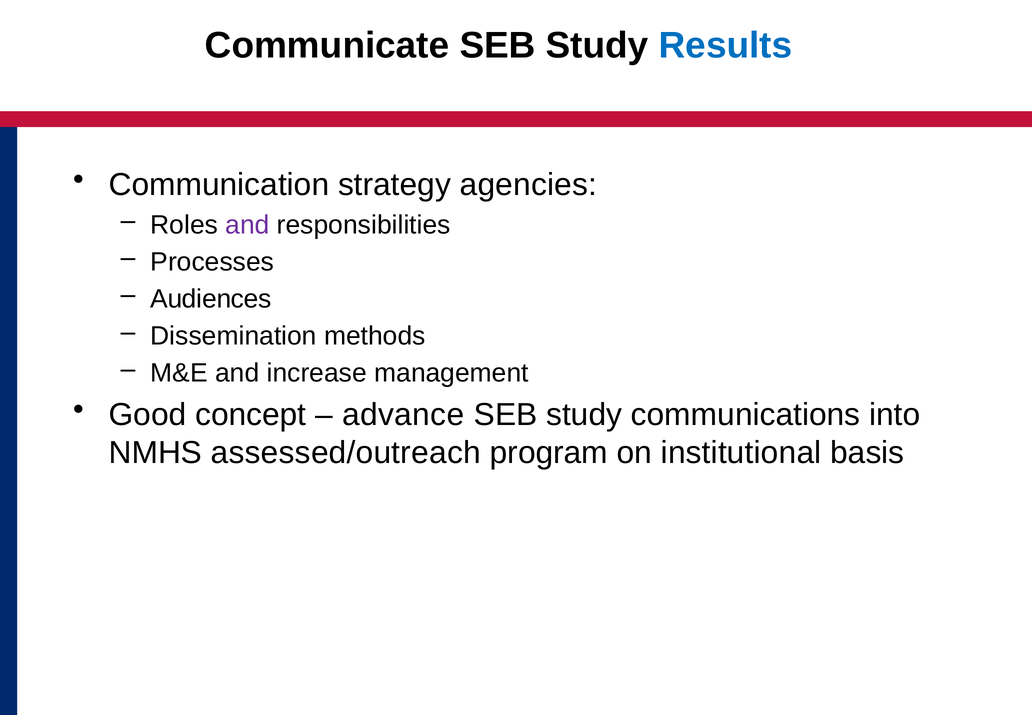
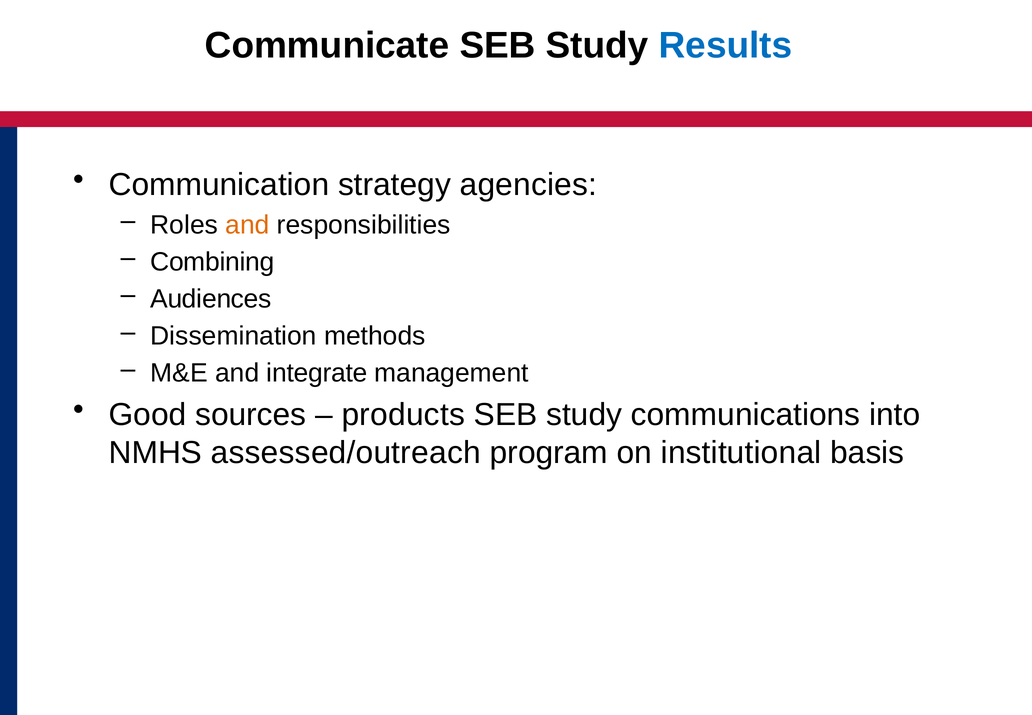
and at (248, 225) colour: purple -> orange
Processes: Processes -> Combining
increase: increase -> integrate
concept: concept -> sources
advance: advance -> products
